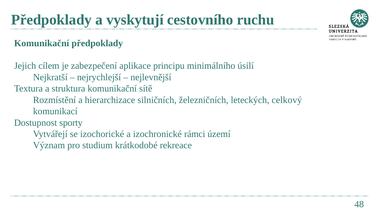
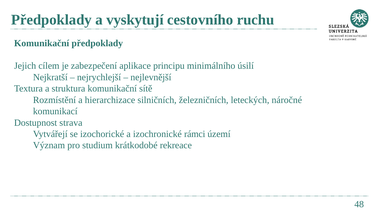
celkový: celkový -> náročné
sporty: sporty -> strava
